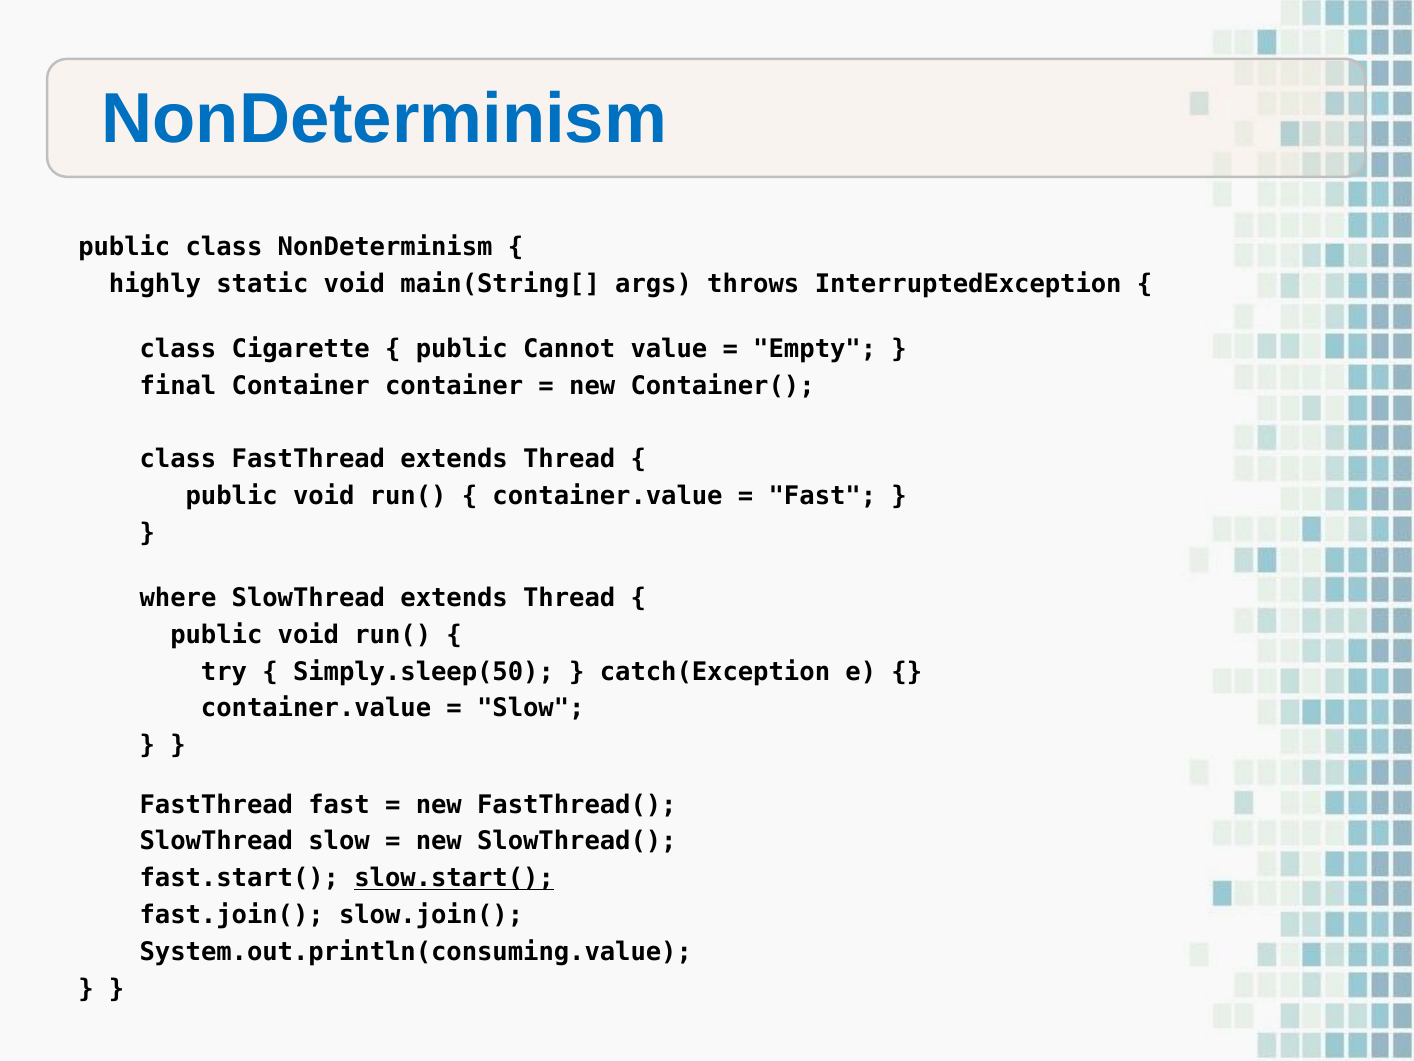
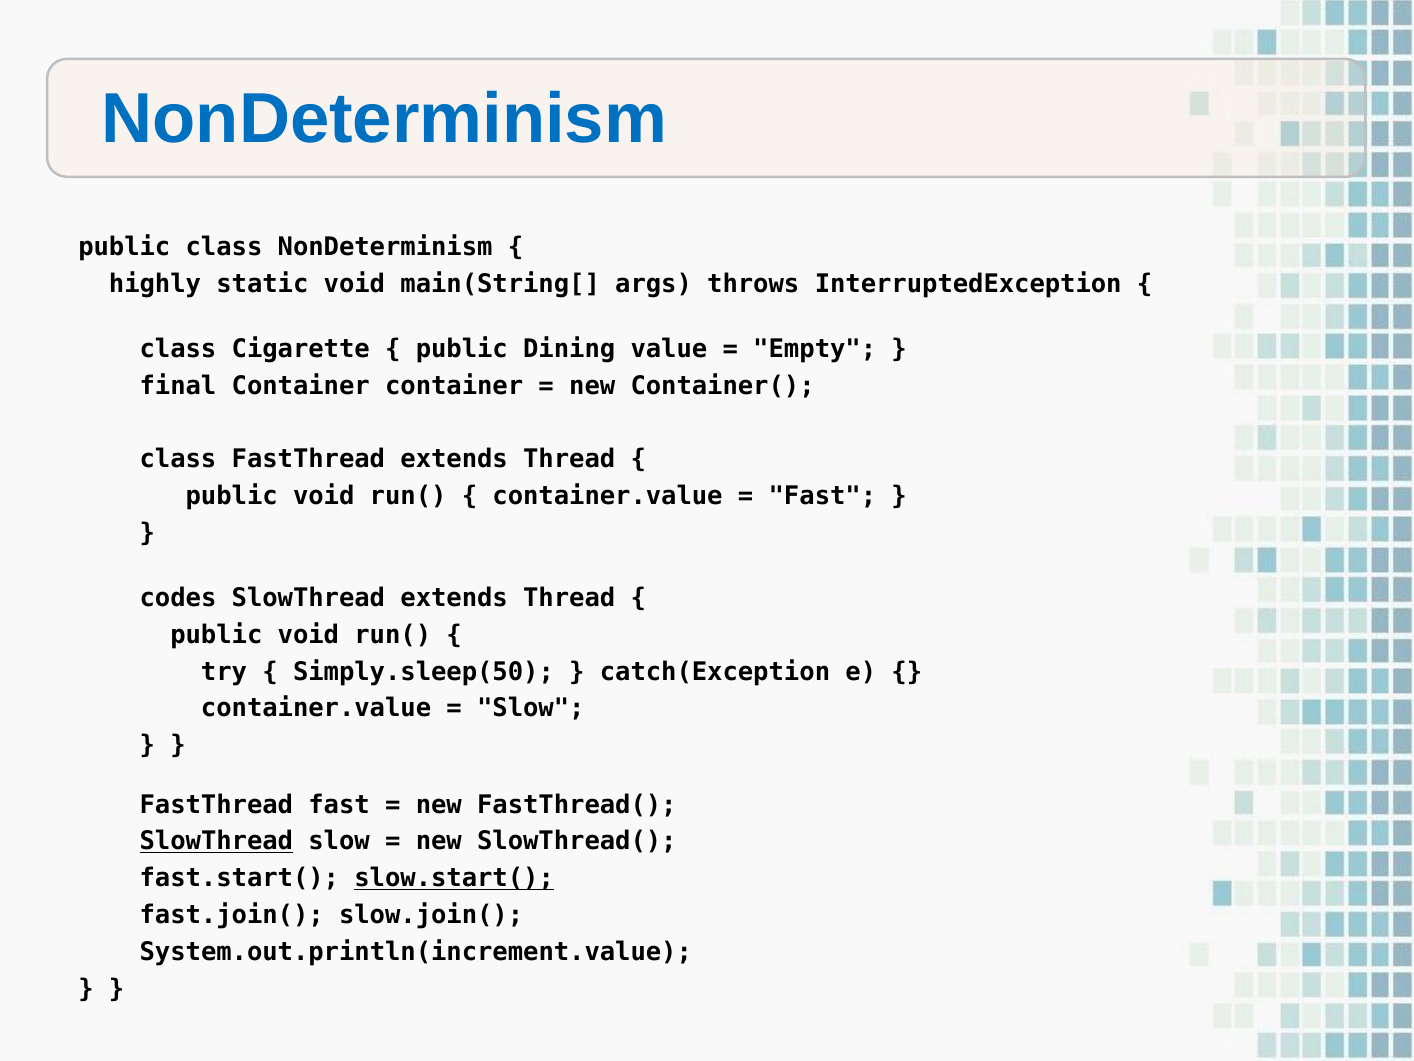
Cannot: Cannot -> Dining
where: where -> codes
SlowThread at (216, 841) underline: none -> present
System.out.println(consuming.value: System.out.println(consuming.value -> System.out.println(increment.value
